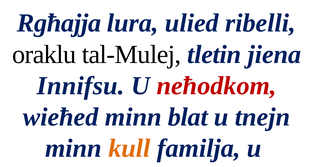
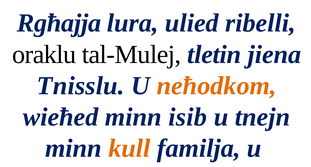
Innifsu: Innifsu -> Tnisslu
neħodkom colour: red -> orange
blat: blat -> isib
